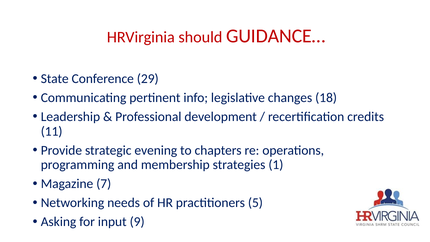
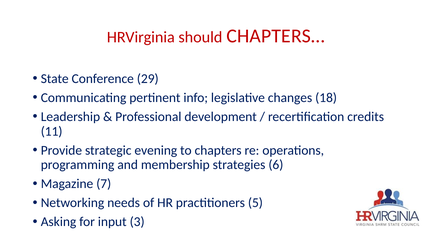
GUIDANCE…: GUIDANCE… -> CHAPTERS…
1: 1 -> 6
9: 9 -> 3
